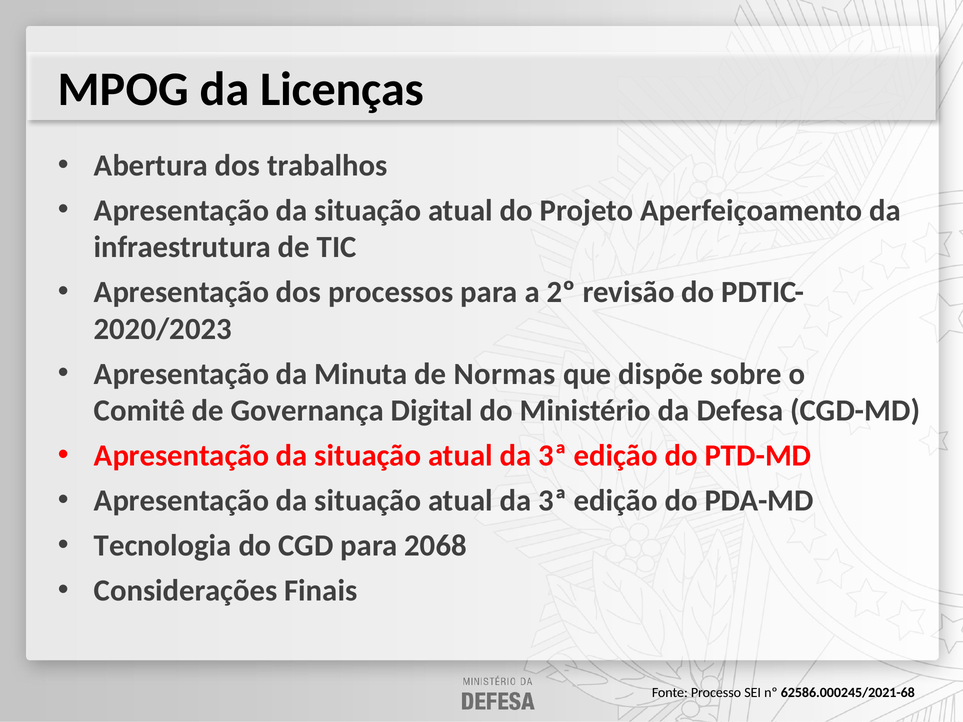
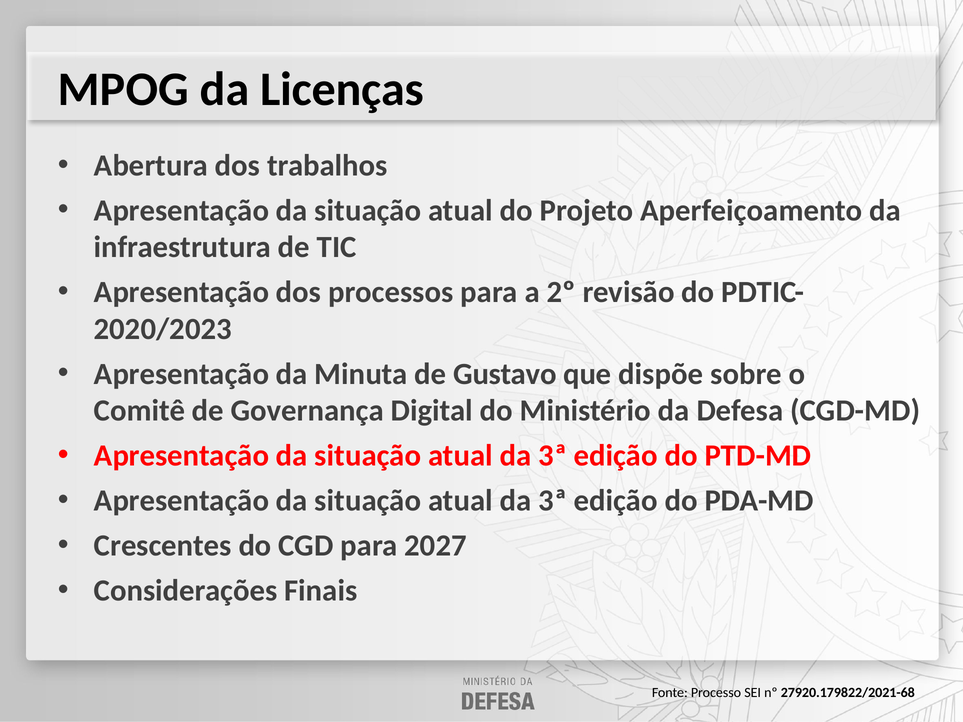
Normas: Normas -> Gustavo
Tecnologia: Tecnologia -> Crescentes
2068: 2068 -> 2027
62586.000245/2021-68: 62586.000245/2021-68 -> 27920.179822/2021-68
